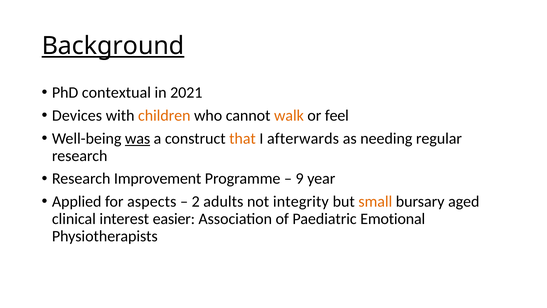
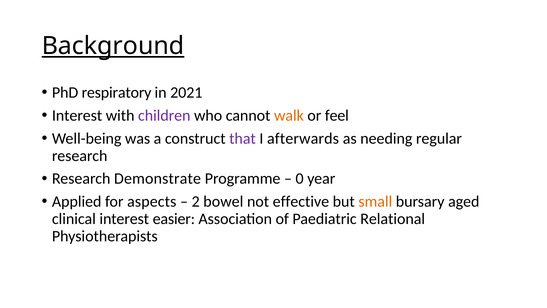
contextual: contextual -> respiratory
Devices at (77, 115): Devices -> Interest
children colour: orange -> purple
was underline: present -> none
that colour: orange -> purple
Improvement: Improvement -> Demonstrate
9: 9 -> 0
adults: adults -> bowel
integrity: integrity -> effective
Emotional: Emotional -> Relational
